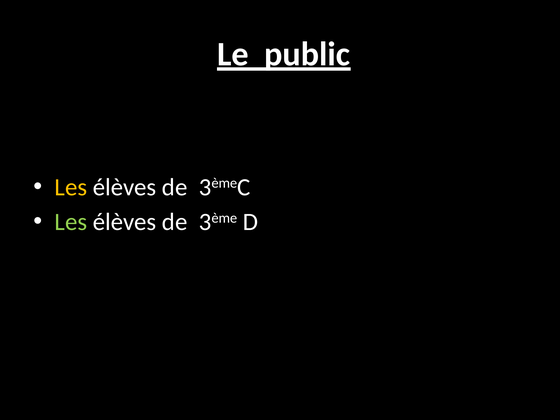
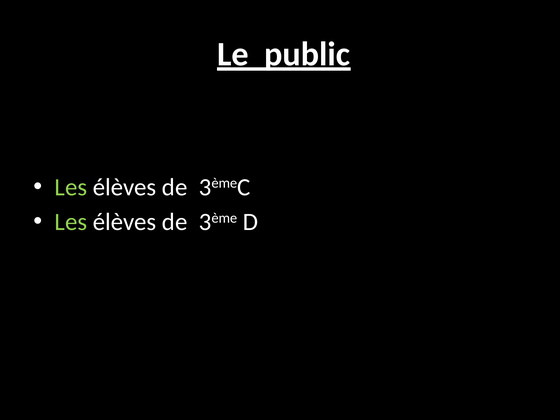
Les at (71, 187) colour: yellow -> light green
